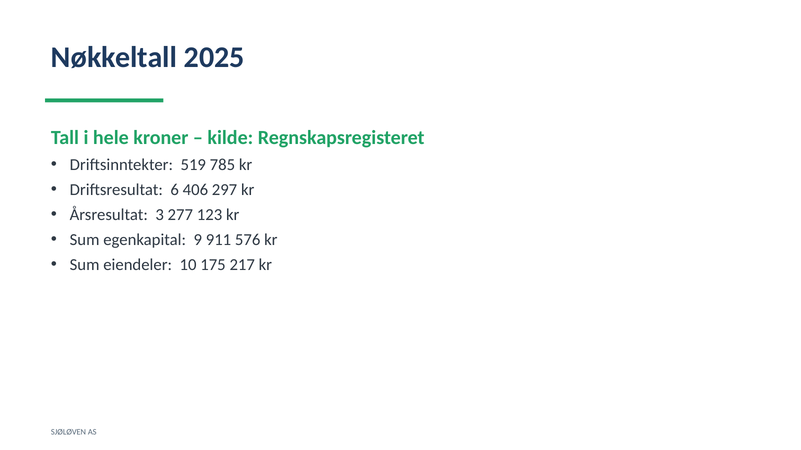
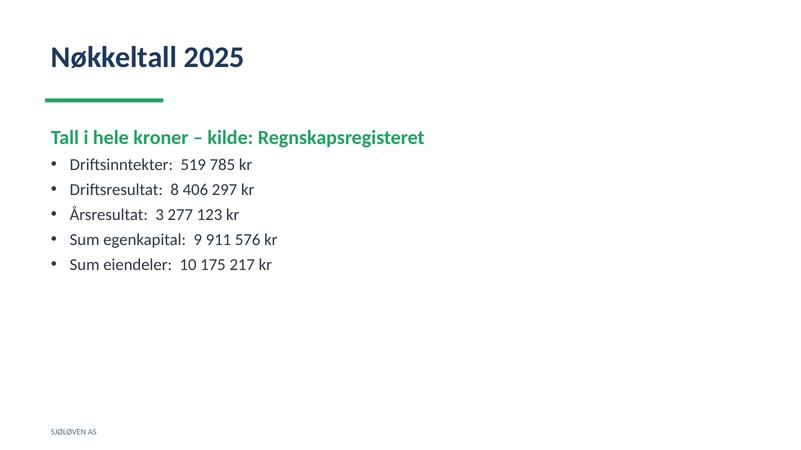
6: 6 -> 8
